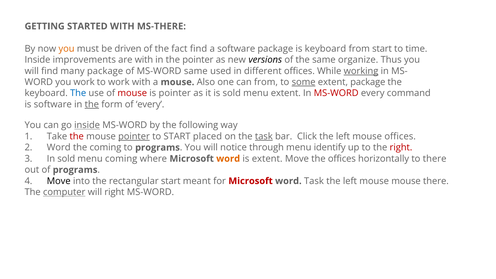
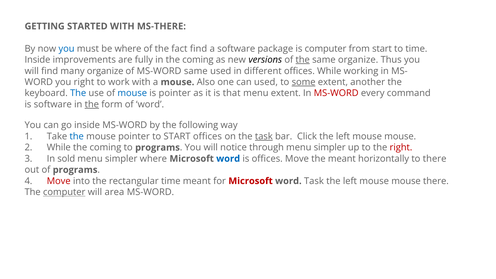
you at (67, 49) colour: orange -> blue
be driven: driven -> where
is keyboard: keyboard -> computer
are with: with -> fully
in the pointer: pointer -> coming
the at (303, 60) underline: none -> present
many package: package -> organize
working underline: present -> none
you work: work -> right
can from: from -> used
extent package: package -> another
mouse at (132, 93) colour: red -> blue
is sold: sold -> that
of every: every -> word
inside at (87, 125) underline: present -> none
the at (77, 136) colour: red -> blue
pointer at (134, 136) underline: present -> none
START placed: placed -> offices
offices at (400, 136): offices -> mouse
2 Word: Word -> While
identify at (330, 148): identify -> simpler
coming at (121, 159): coming -> simpler
word at (228, 159) colour: orange -> blue
is extent: extent -> offices
the offices: offices -> meant
Move at (59, 181) colour: black -> red
rectangular start: start -> time
will right: right -> area
